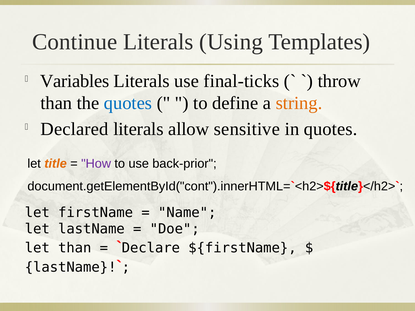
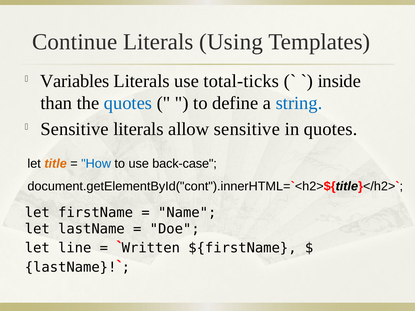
final-ticks: final-ticks -> total-ticks
throw: throw -> inside
string colour: orange -> blue
Declared at (75, 129): Declared -> Sensitive
How colour: purple -> blue
back-prior: back-prior -> back-case
let than: than -> line
Declare: Declare -> Written
